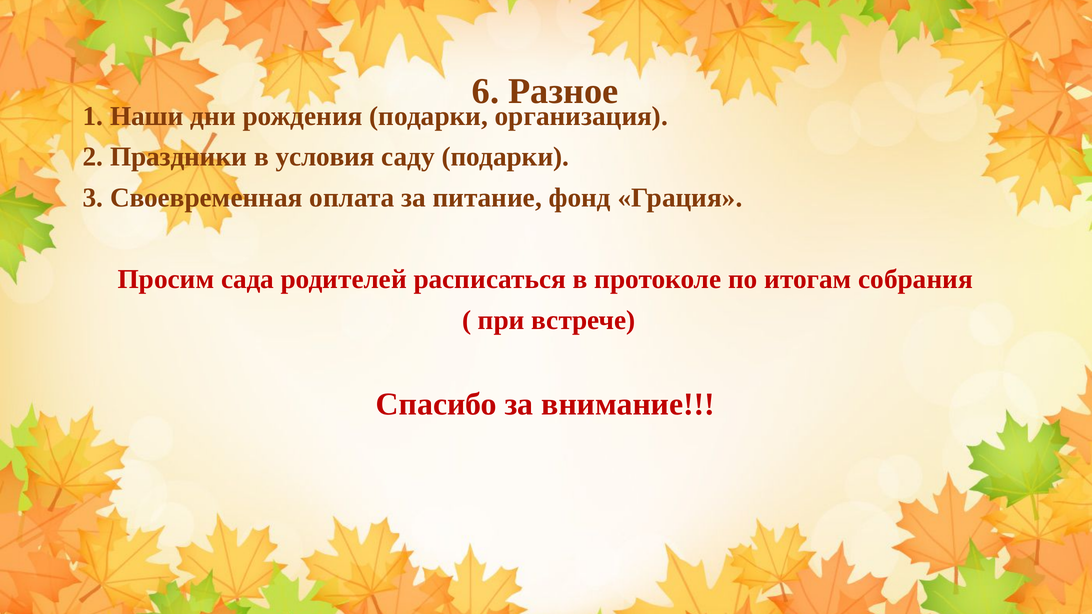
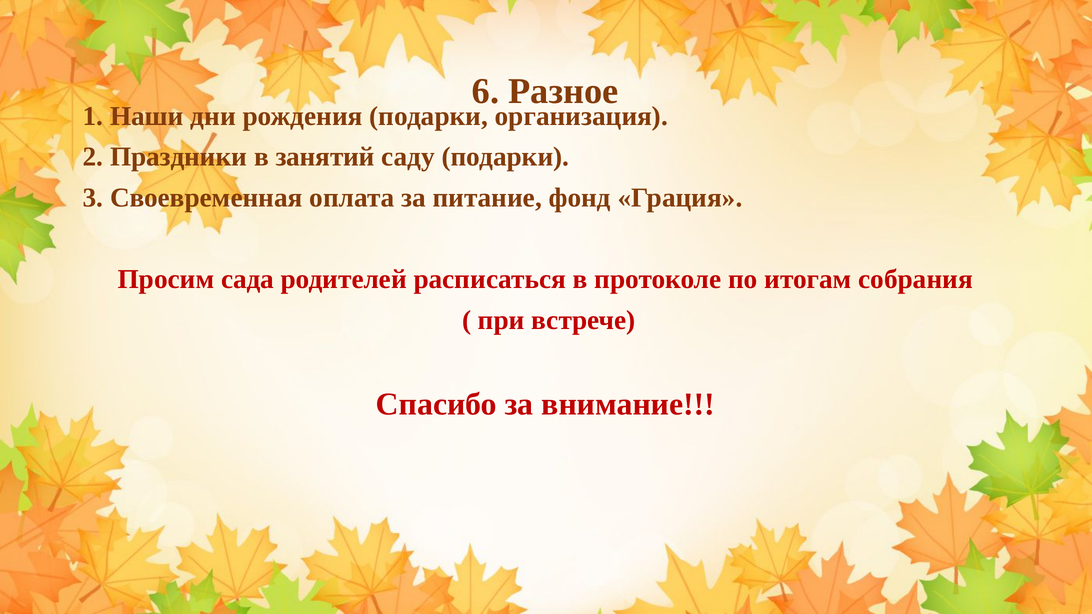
условия: условия -> занятий
